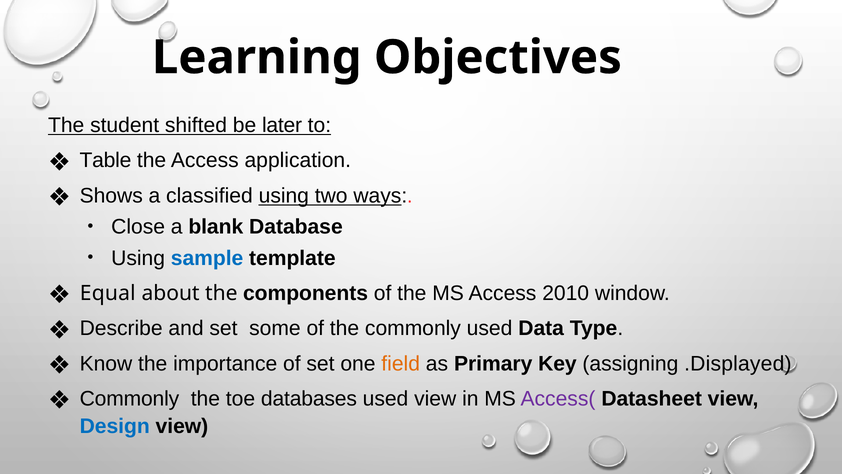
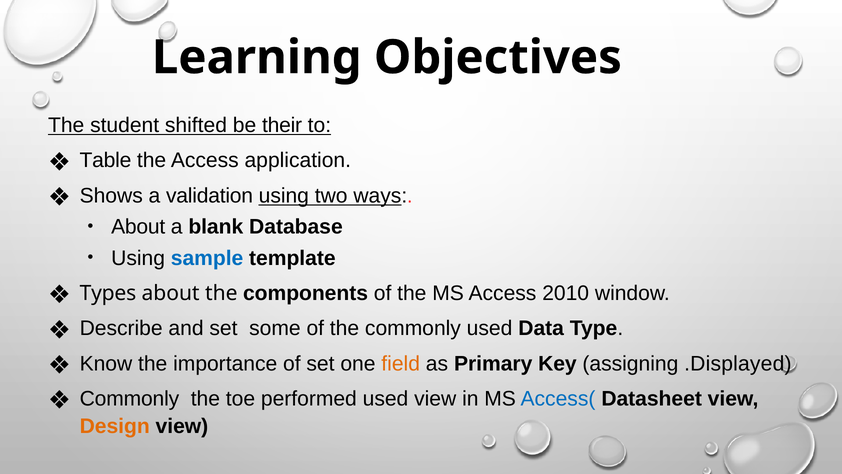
later: later -> their
classified: classified -> validation
Close at (138, 227): Close -> About
Equal: Equal -> Types
databases: databases -> performed
Access( colour: purple -> blue
Design colour: blue -> orange
